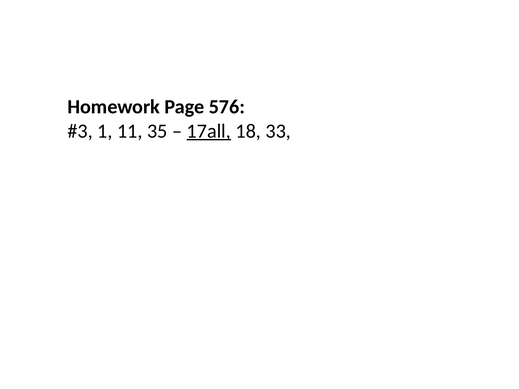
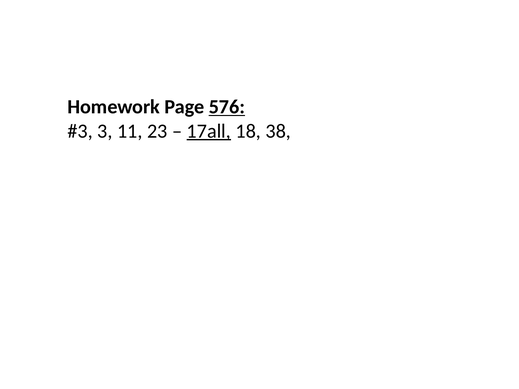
576 underline: none -> present
1: 1 -> 3
35: 35 -> 23
33: 33 -> 38
